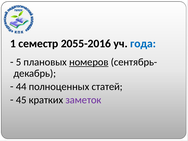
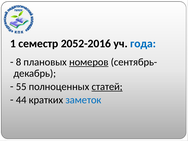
2055-2016: 2055-2016 -> 2052-2016
5: 5 -> 8
44: 44 -> 55
статей underline: none -> present
45: 45 -> 44
заметок colour: purple -> blue
